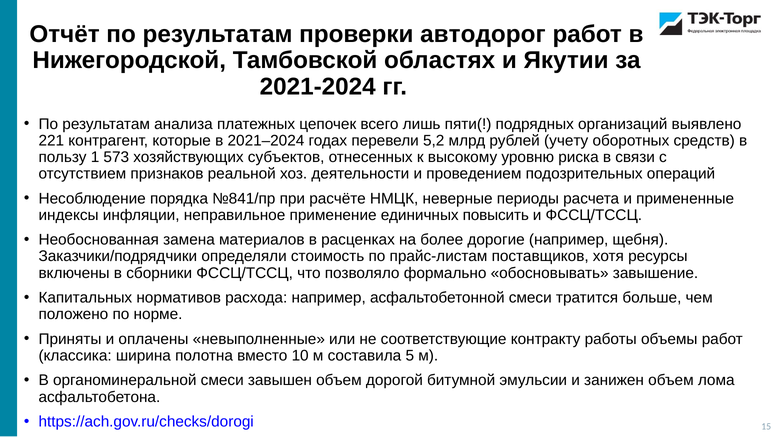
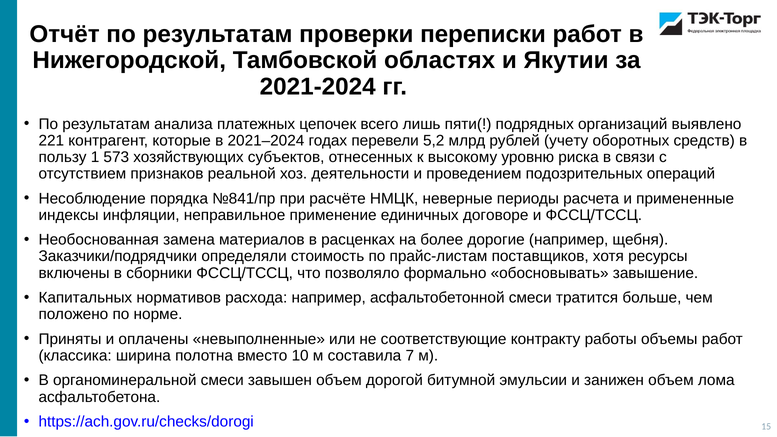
автодорог: автодорог -> переписки
повысить: повысить -> договоре
5: 5 -> 7
